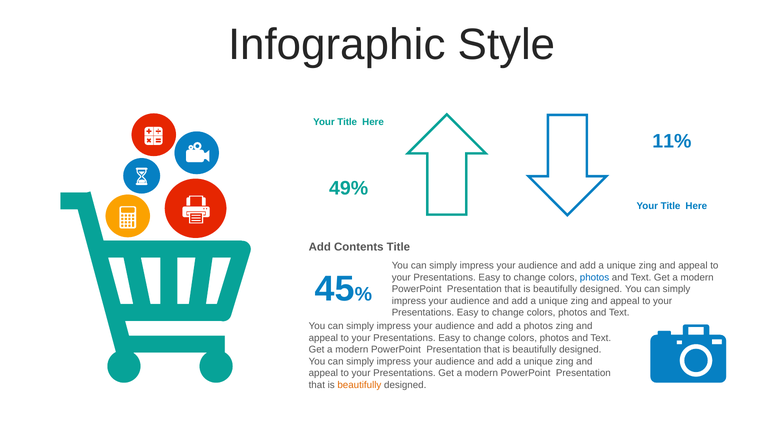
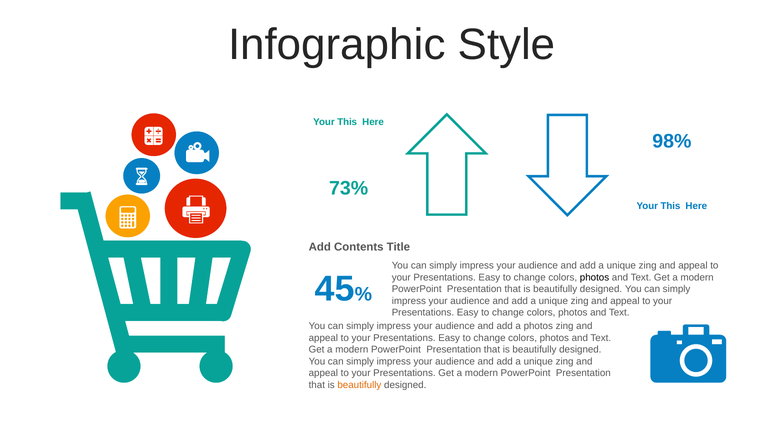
Title at (347, 122): Title -> This
11%: 11% -> 98%
49%: 49% -> 73%
Title at (670, 206): Title -> This
photos at (595, 277) colour: blue -> black
